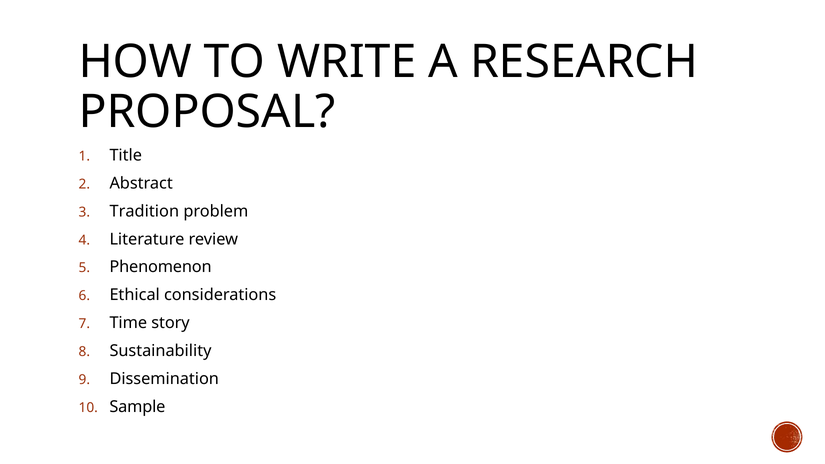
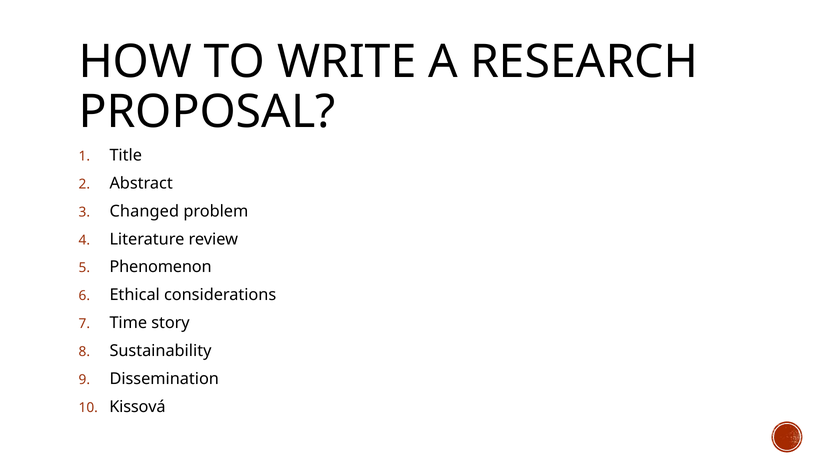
Tradition: Tradition -> Changed
Sample: Sample -> Kissová
